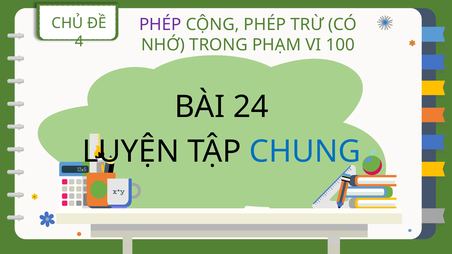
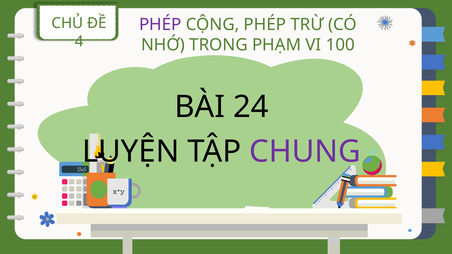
CHUNG colour: blue -> purple
